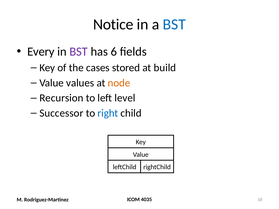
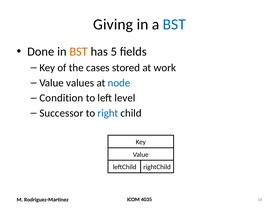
Notice: Notice -> Giving
Every: Every -> Done
BST at (79, 52) colour: purple -> orange
6: 6 -> 5
build: build -> work
node colour: orange -> blue
Recursion: Recursion -> Condition
